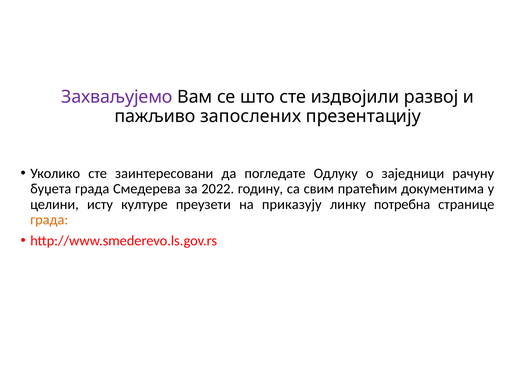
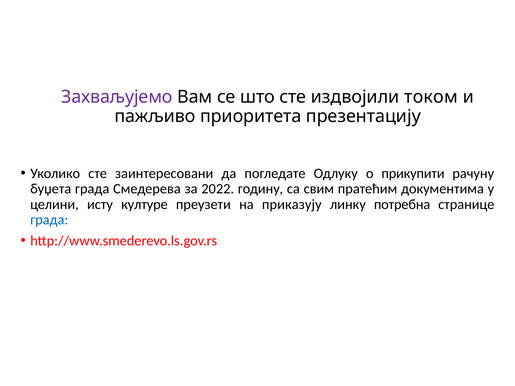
развој: развој -> током
запослених: запослених -> приоритета
заједници: заједници -> прикупити
града at (49, 220) colour: orange -> blue
